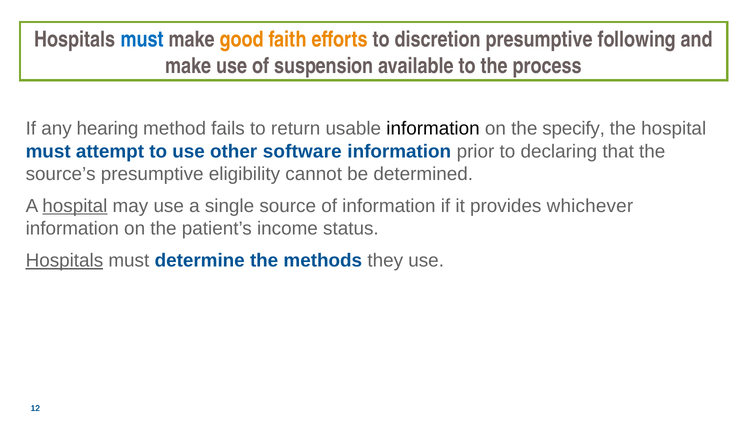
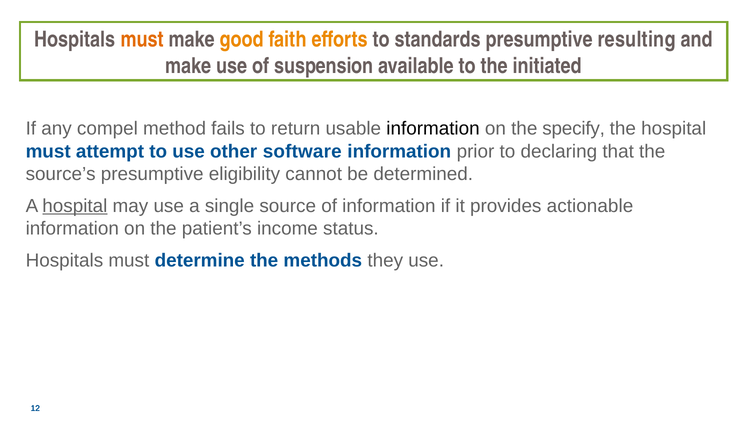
must at (142, 40) colour: blue -> orange
discretion: discretion -> standards
following: following -> resulting
process: process -> initiated
hearing: hearing -> compel
whichever: whichever -> actionable
Hospitals at (64, 261) underline: present -> none
